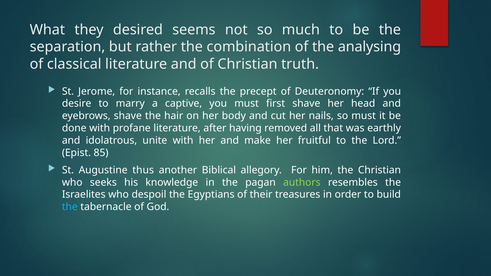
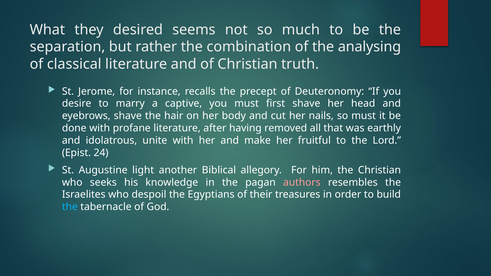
85: 85 -> 24
thus: thus -> light
authors colour: light green -> pink
